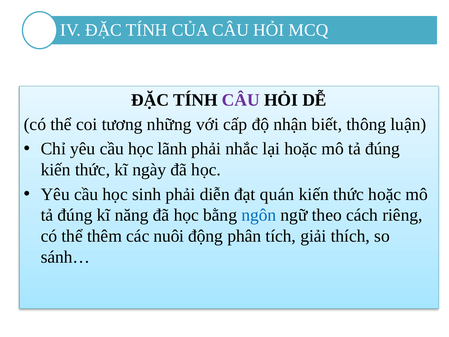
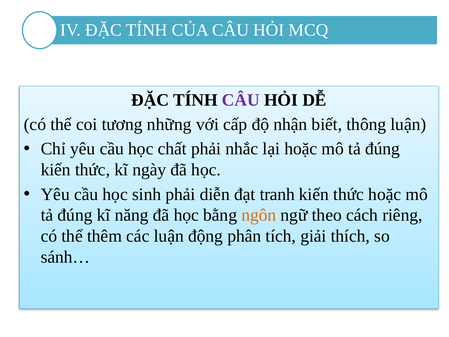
lãnh: lãnh -> chất
quán: quán -> tranh
ngôn colour: blue -> orange
các nuôi: nuôi -> luận
